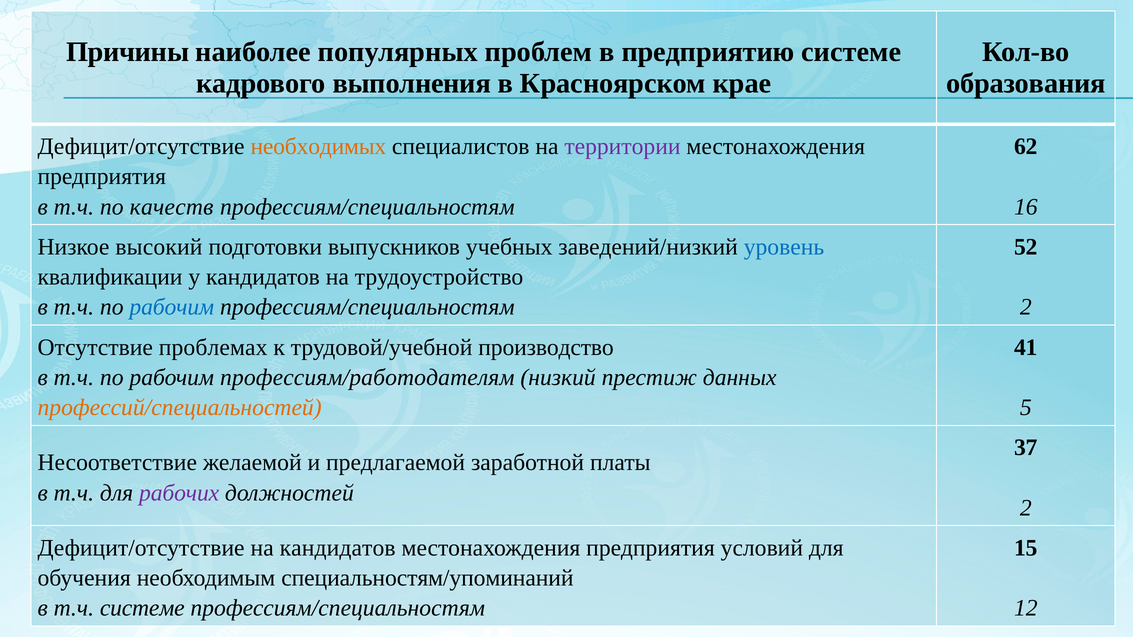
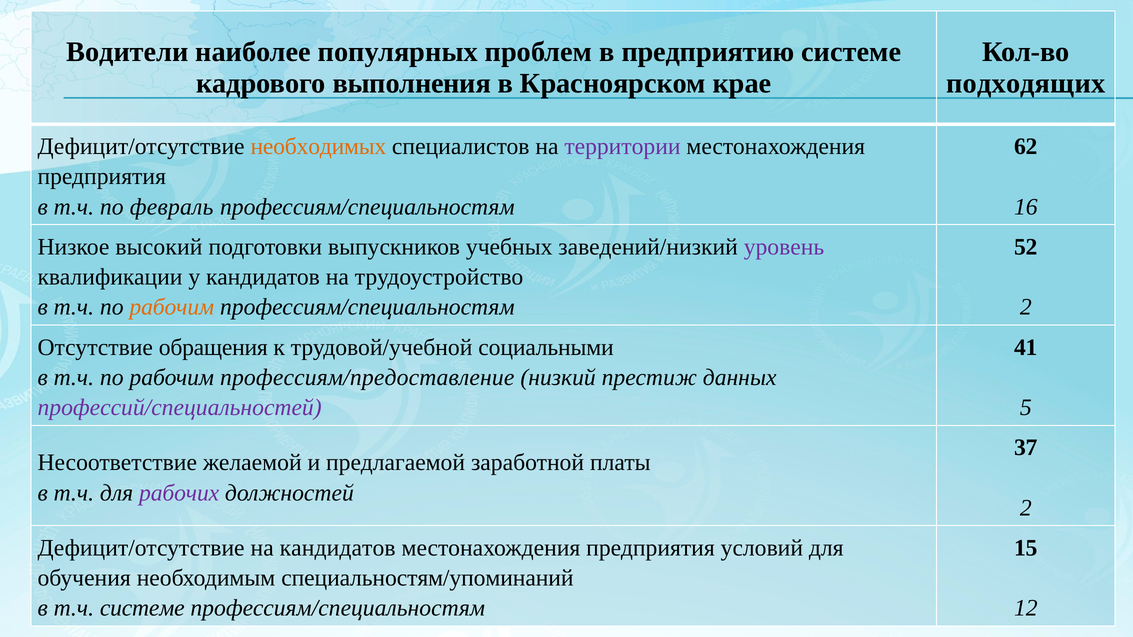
Причины: Причины -> Водители
образования: образования -> подходящих
качеств: качеств -> февраль
уровень colour: blue -> purple
рабочим at (172, 307) colour: blue -> orange
проблемах: проблемах -> обращения
производство: производство -> социальными
профессиям/работодателям: профессиям/работодателям -> профессиям/предоставление
профессий/специальностей colour: orange -> purple
